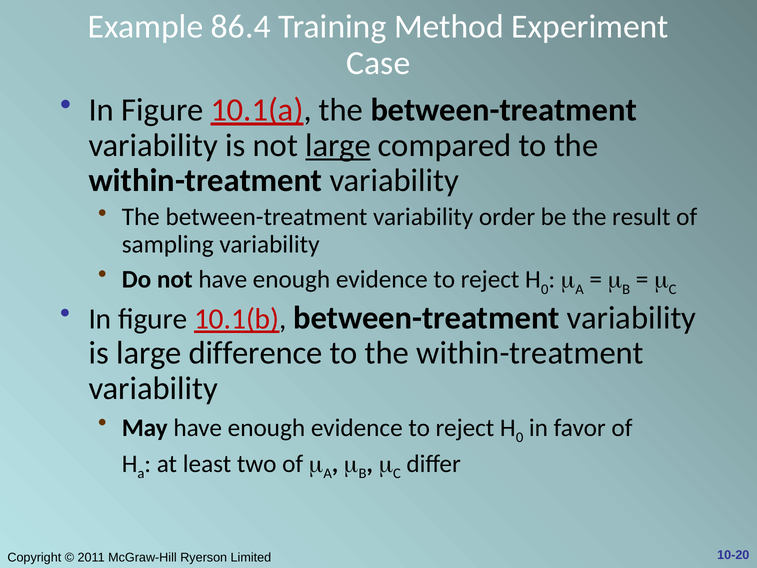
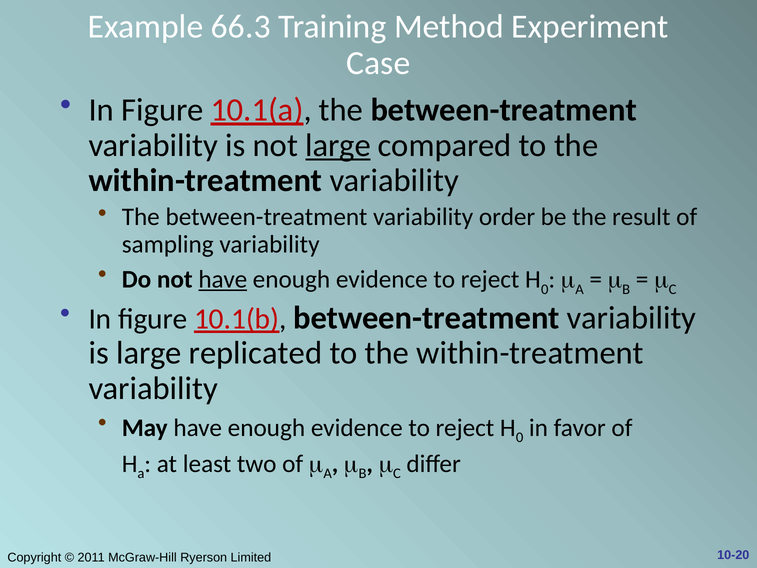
86.4: 86.4 -> 66.3
have at (223, 279) underline: none -> present
difference: difference -> replicated
